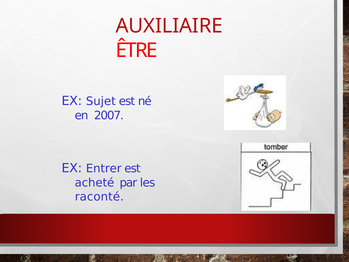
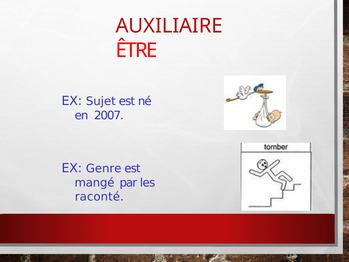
Entrer: Entrer -> Genre
acheté: acheté -> mangé
